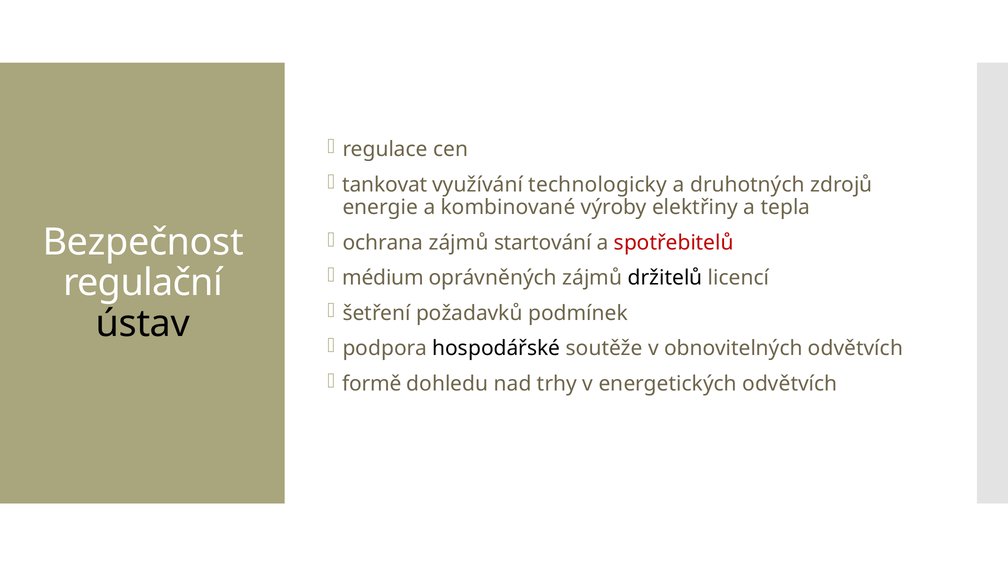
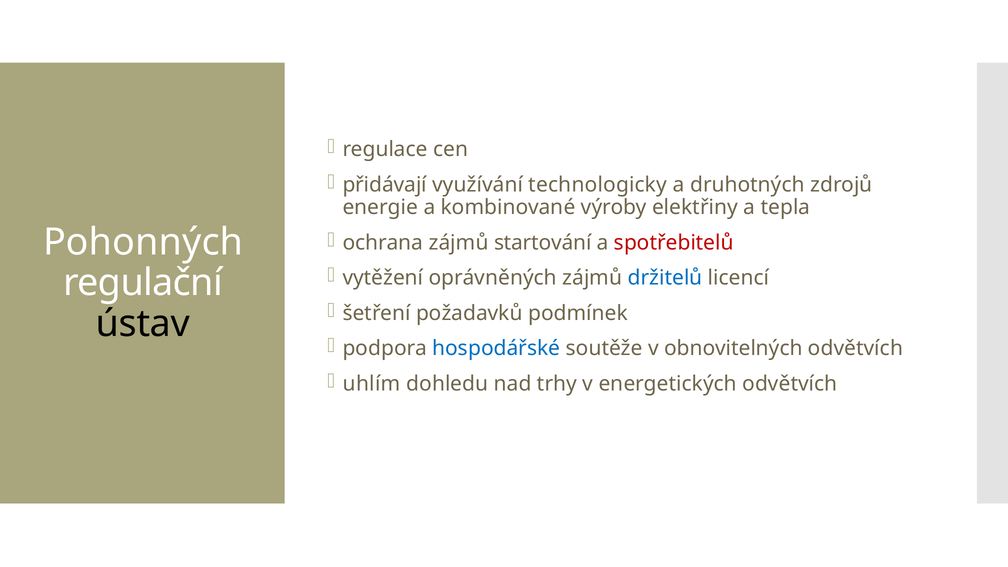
tankovat: tankovat -> přidávají
Bezpečnost: Bezpečnost -> Pohonných
médium: médium -> vytěžení
držitelů colour: black -> blue
hospodářské colour: black -> blue
formě: formě -> uhlím
